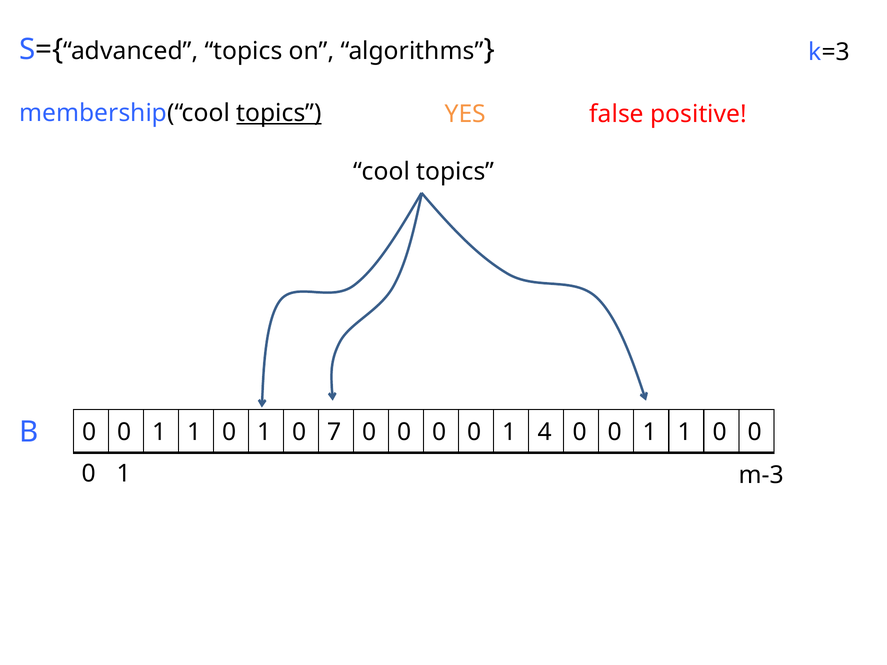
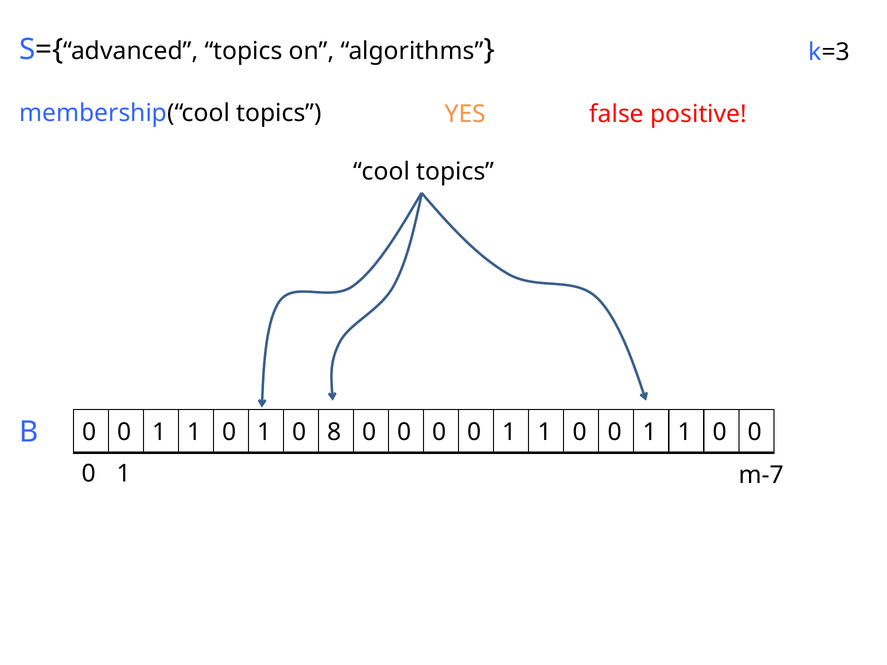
topics at (279, 113) underline: present -> none
7: 7 -> 8
4 at (545, 432): 4 -> 1
m-3: m-3 -> m-7
